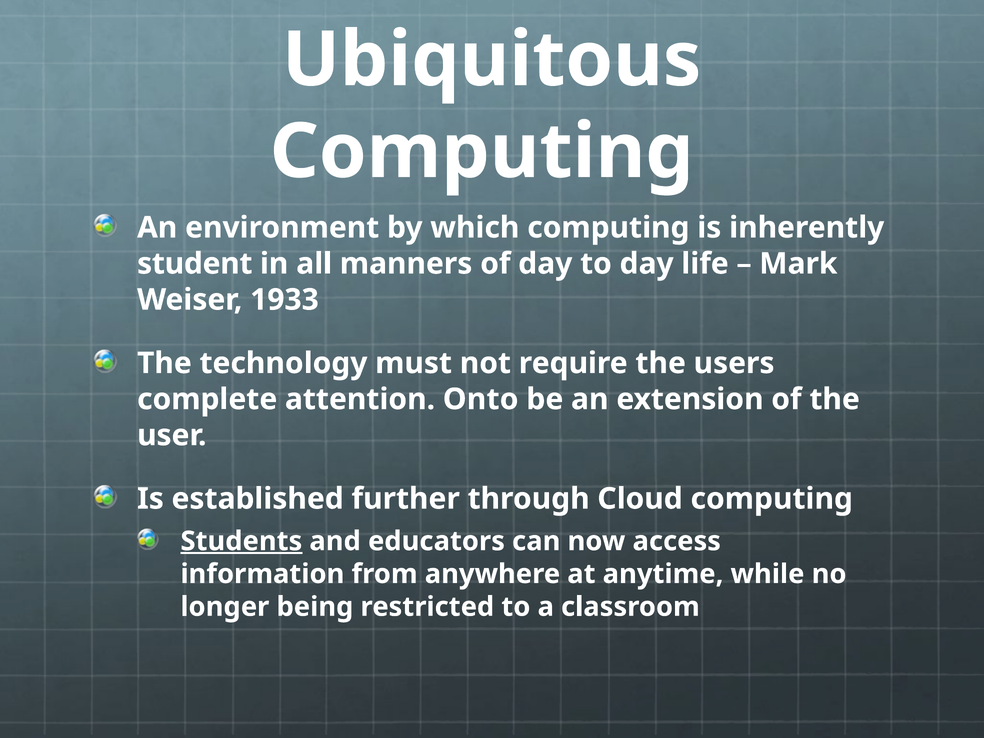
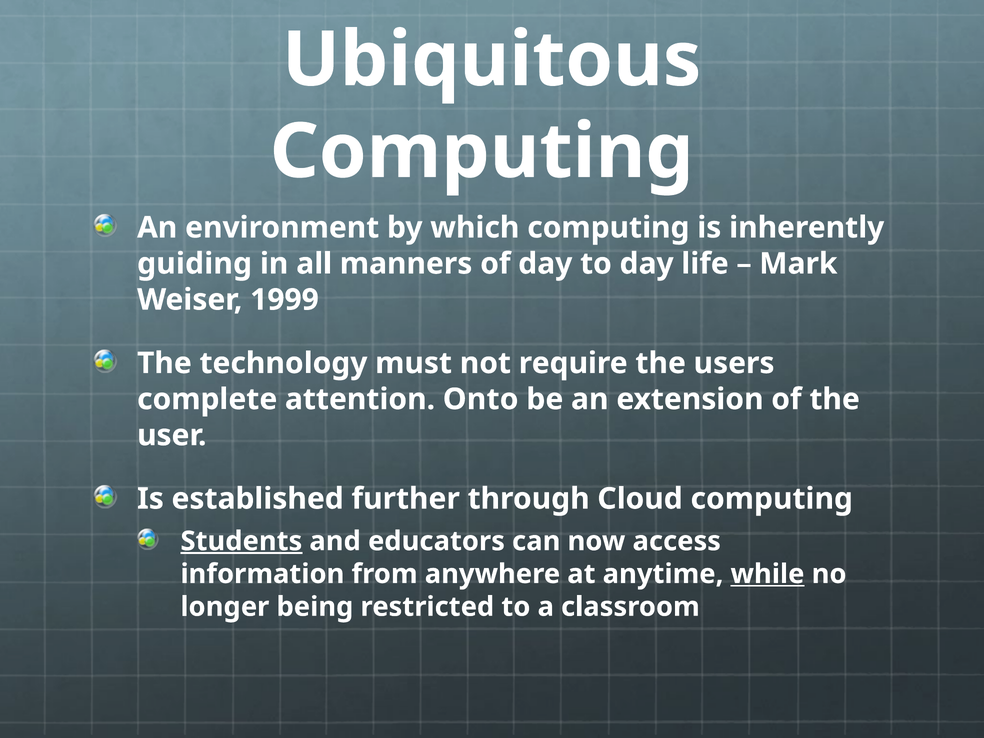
student: student -> guiding
1933: 1933 -> 1999
while underline: none -> present
